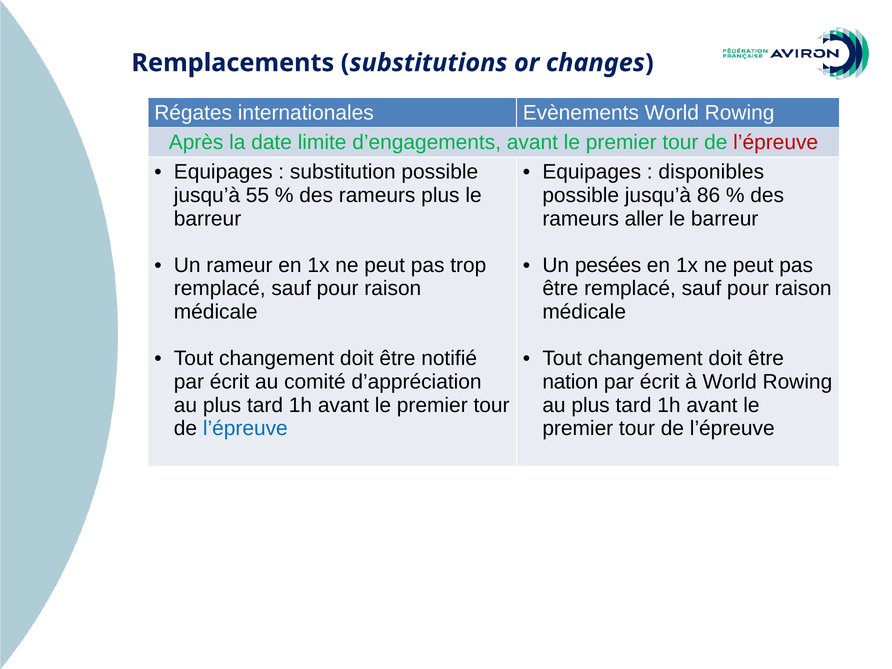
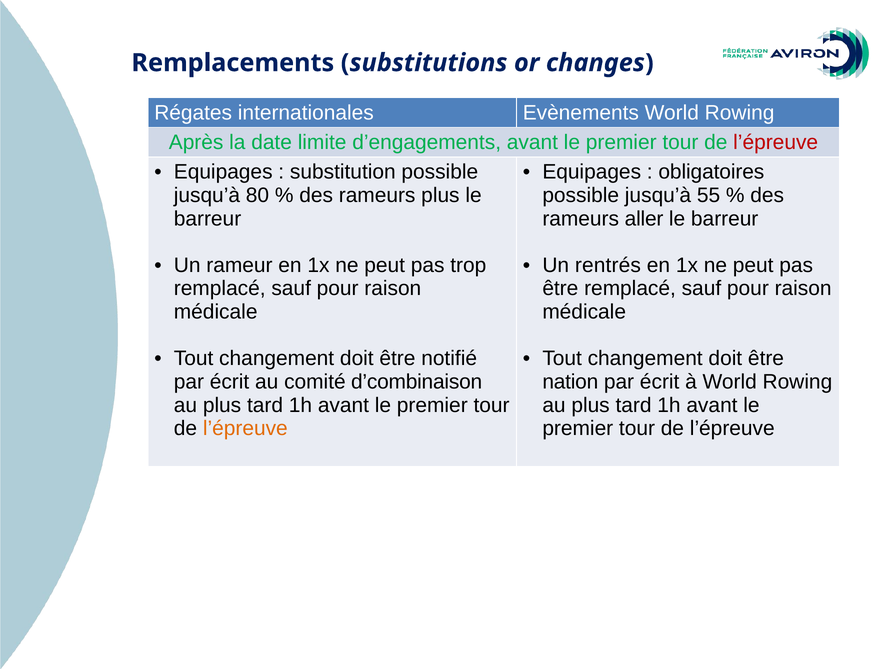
disponibles: disponibles -> obligatoires
55: 55 -> 80
86: 86 -> 55
pesées: pesées -> rentrés
d’appréciation: d’appréciation -> d’combinaison
l’épreuve at (245, 428) colour: blue -> orange
